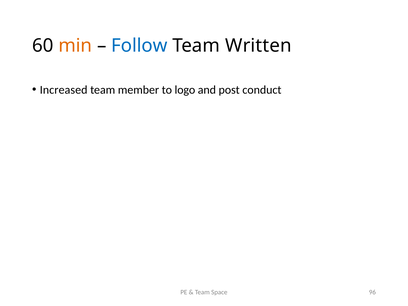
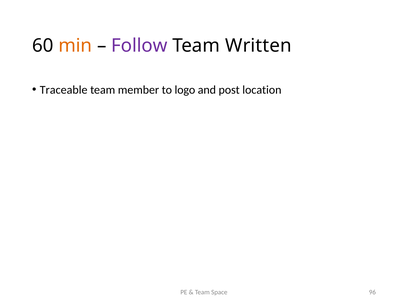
Follow colour: blue -> purple
Increased: Increased -> Traceable
conduct: conduct -> location
